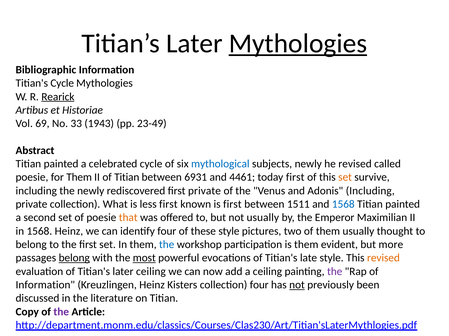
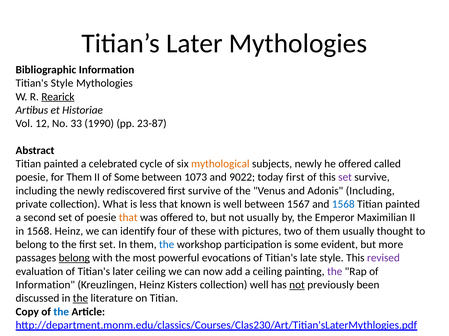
Mythologies at (298, 43) underline: present -> none
Titian's Cycle: Cycle -> Style
69: 69 -> 12
1943: 1943 -> 1990
23-49: 23-49 -> 23-87
mythological colour: blue -> orange
he revised: revised -> offered
of Titian: Titian -> Some
6931: 6931 -> 1073
4461: 4461 -> 9022
set at (345, 178) colour: orange -> purple
first private: private -> survive
less first: first -> that
is first: first -> well
1511: 1511 -> 1567
these style: style -> with
is them: them -> some
most underline: present -> none
revised at (383, 259) colour: orange -> purple
collection four: four -> well
the at (80, 299) underline: none -> present
the at (61, 312) colour: purple -> blue
